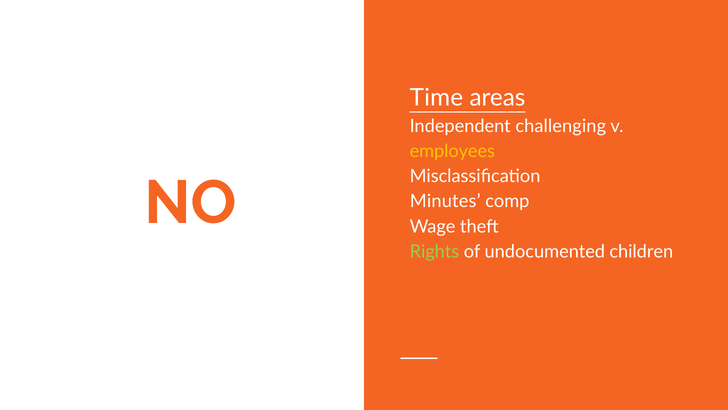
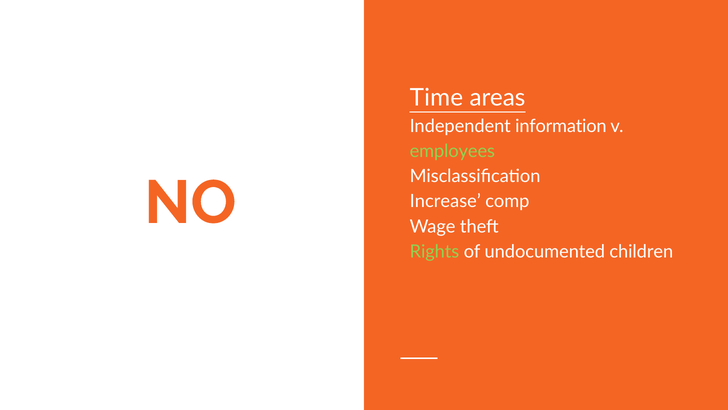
challenging: challenging -> information
employees colour: yellow -> light green
Minutes: Minutes -> Increase
